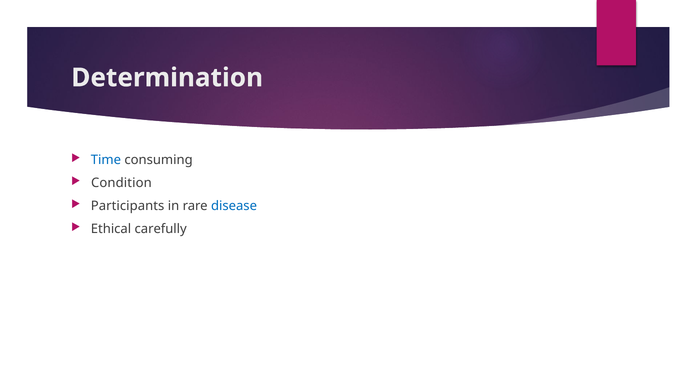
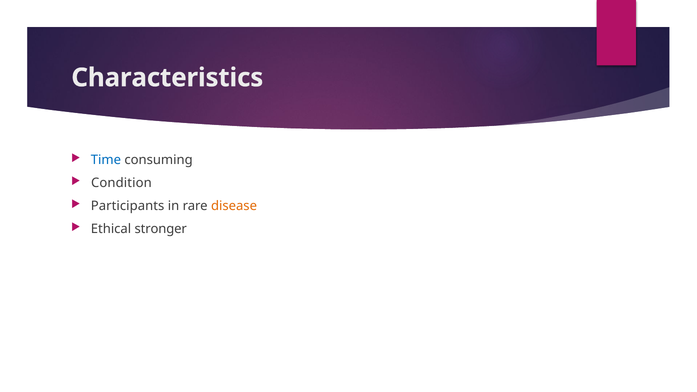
Determination: Determination -> Characteristics
disease colour: blue -> orange
carefully: carefully -> stronger
